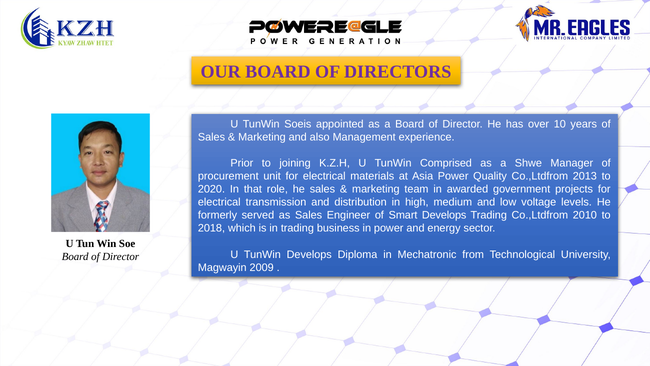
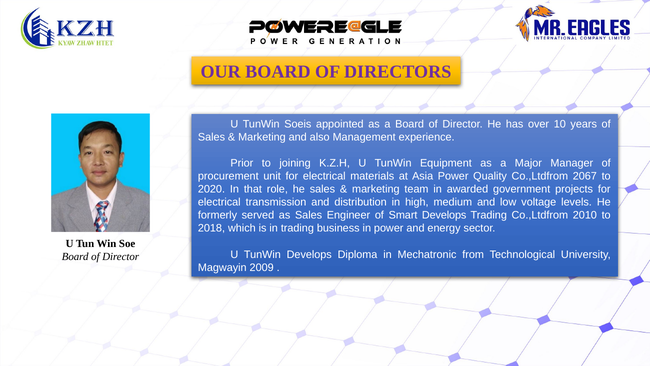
Comprised: Comprised -> Equipment
Shwe: Shwe -> Major
2013: 2013 -> 2067
